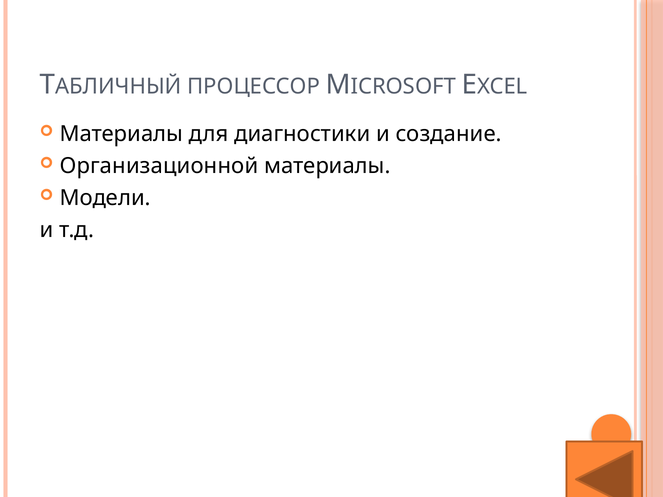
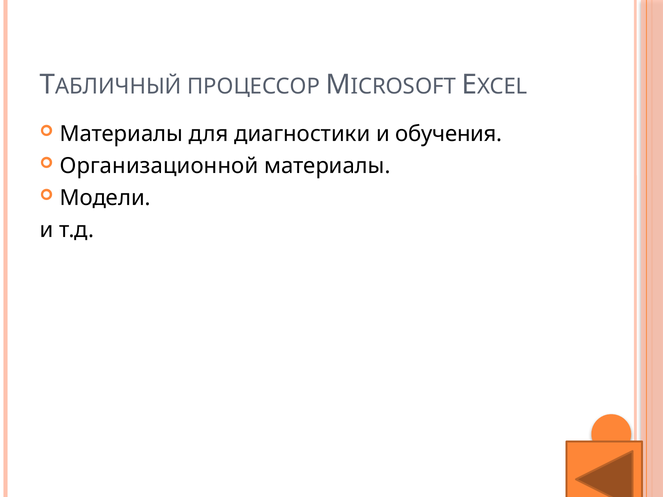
создание: создание -> обучения
